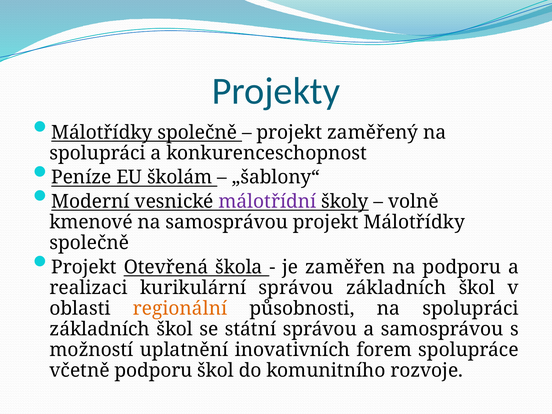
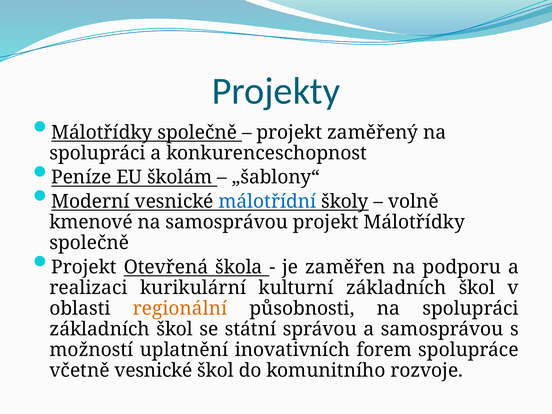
málotřídní colour: purple -> blue
kurikulární správou: správou -> kulturní
včetně podporu: podporu -> vesnické
